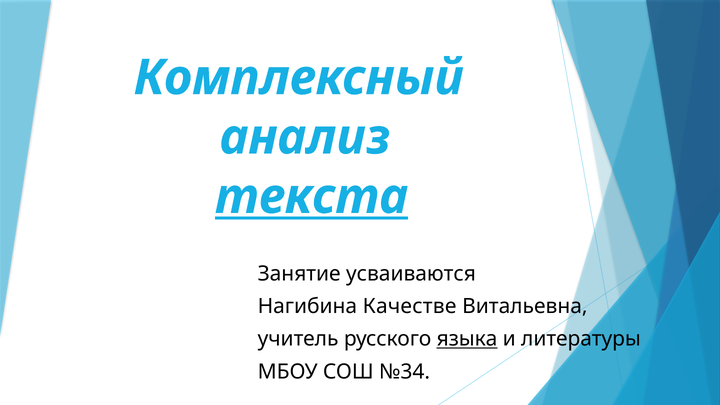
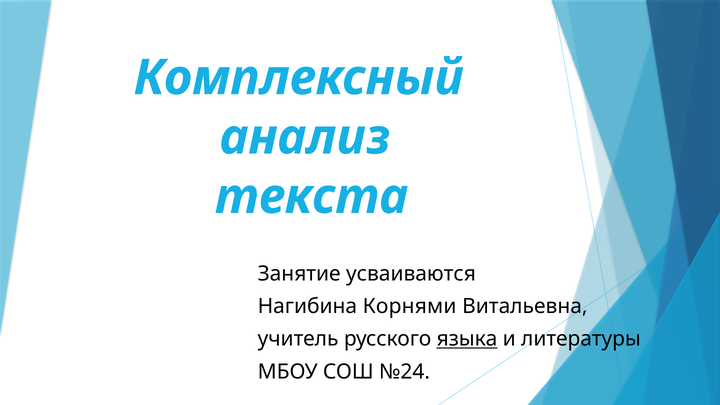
текста underline: present -> none
Качестве: Качестве -> Корнями
№34: №34 -> №24
